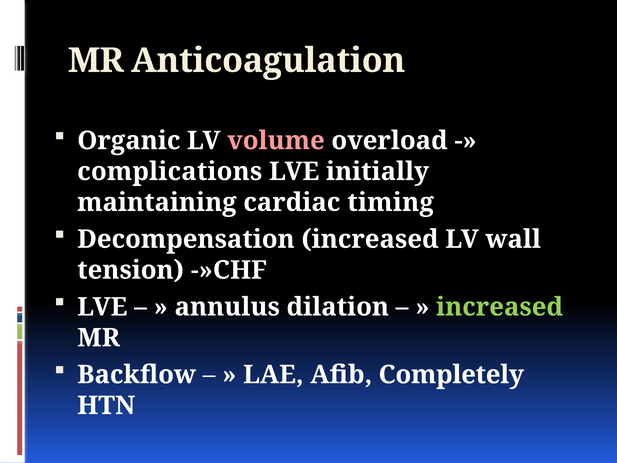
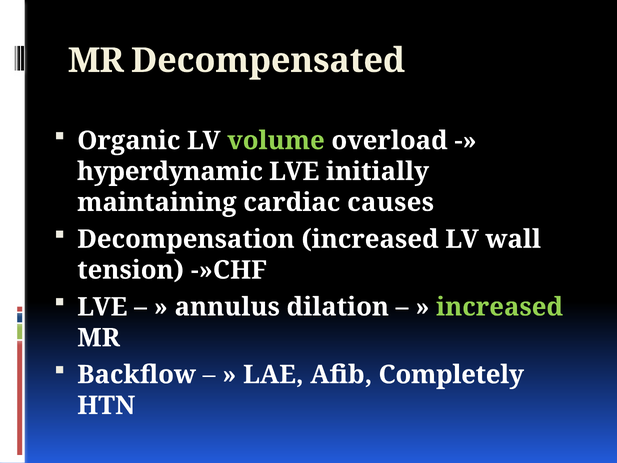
Anticoagulation: Anticoagulation -> Decompensated
volume colour: pink -> light green
complications: complications -> hyperdynamic
timing: timing -> causes
